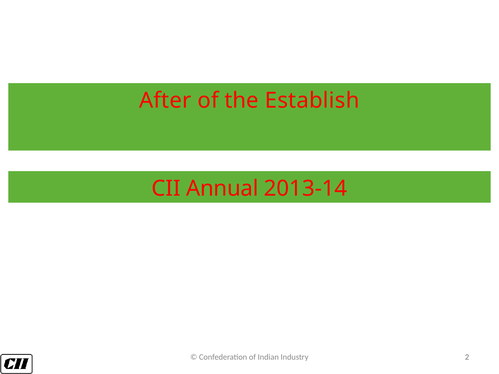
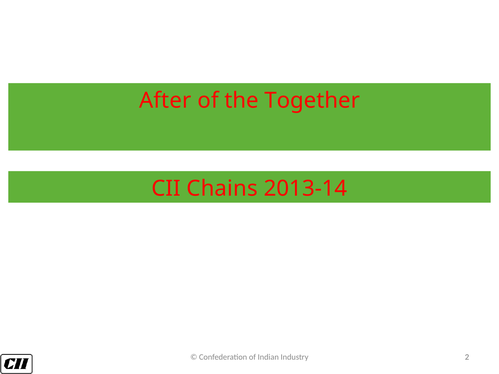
Establish: Establish -> Together
Annual: Annual -> Chains
